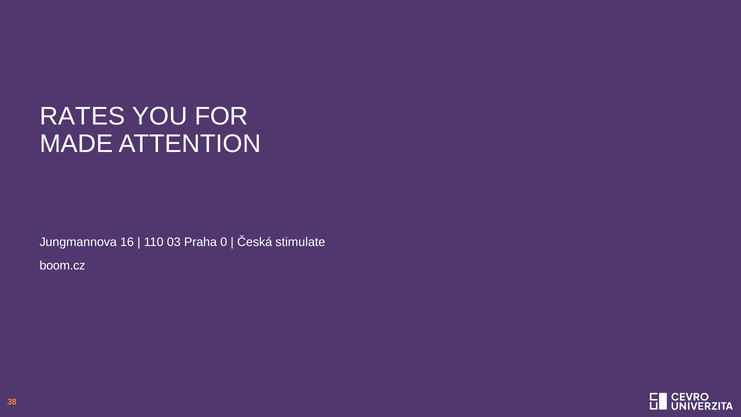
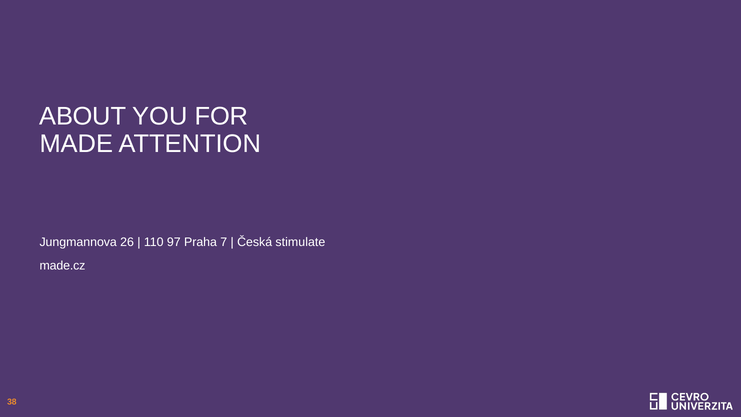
RATES: RATES -> ABOUT
16: 16 -> 26
03: 03 -> 97
0: 0 -> 7
boom.cz: boom.cz -> made.cz
